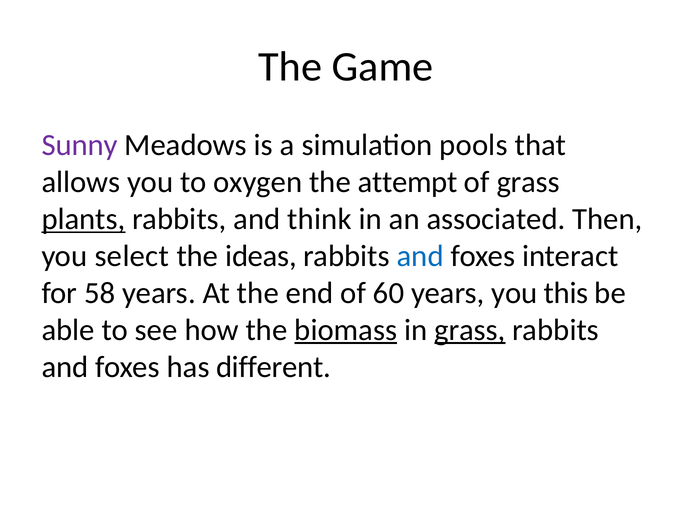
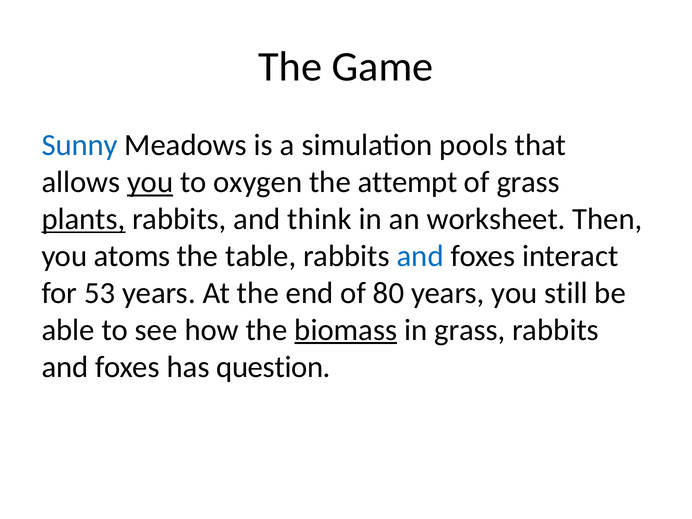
Sunny colour: purple -> blue
you at (150, 182) underline: none -> present
associated: associated -> worksheet
select: select -> atoms
ideas: ideas -> table
58: 58 -> 53
60: 60 -> 80
this: this -> still
grass at (470, 330) underline: present -> none
different: different -> question
